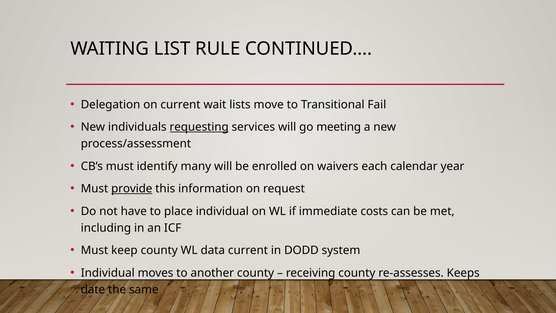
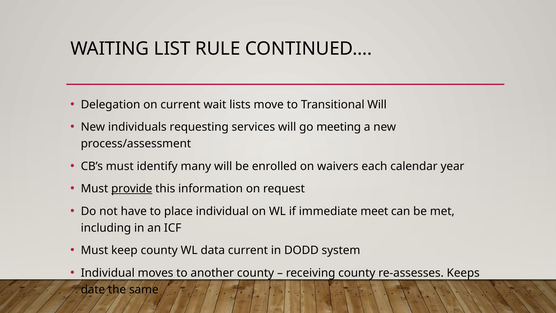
Transitional Fail: Fail -> Will
requesting underline: present -> none
costs: costs -> meet
